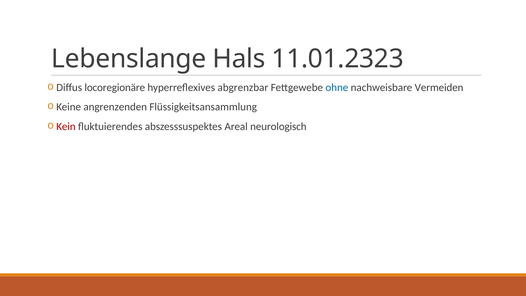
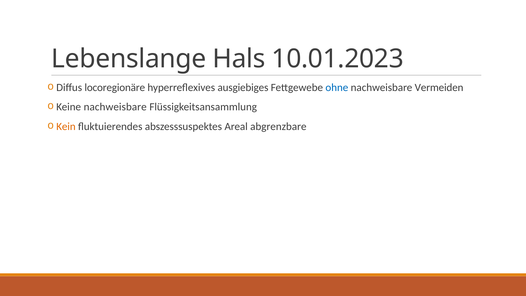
11.01.2323: 11.01.2323 -> 10.01.2023
abgrenzbar: abgrenzbar -> ausgiebiges
Keine angrenzenden: angrenzenden -> nachweisbare
Kein colour: red -> orange
neurologisch: neurologisch -> abgrenzbare
